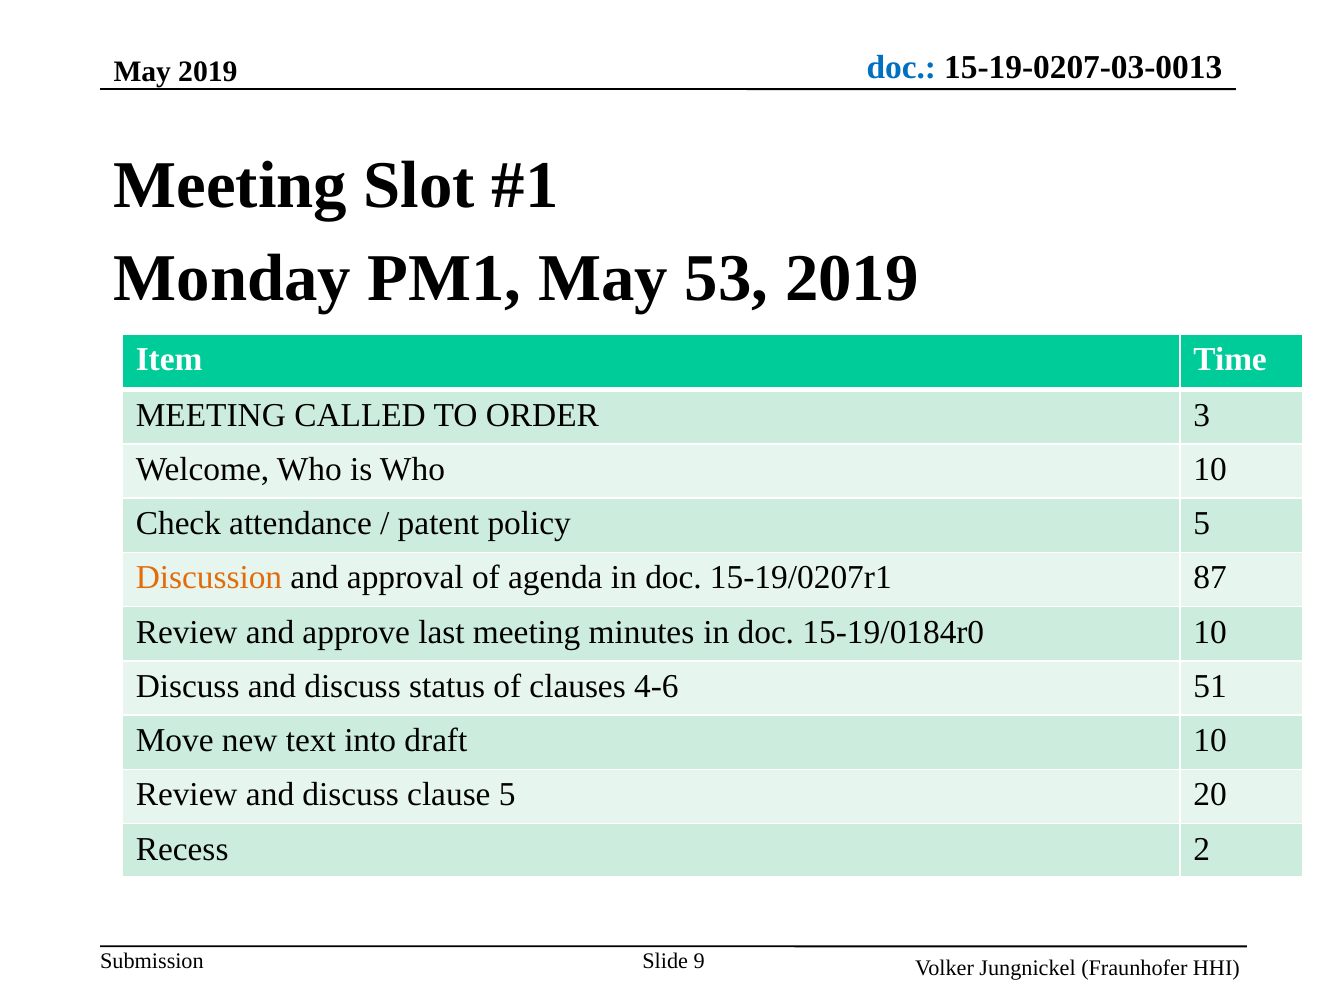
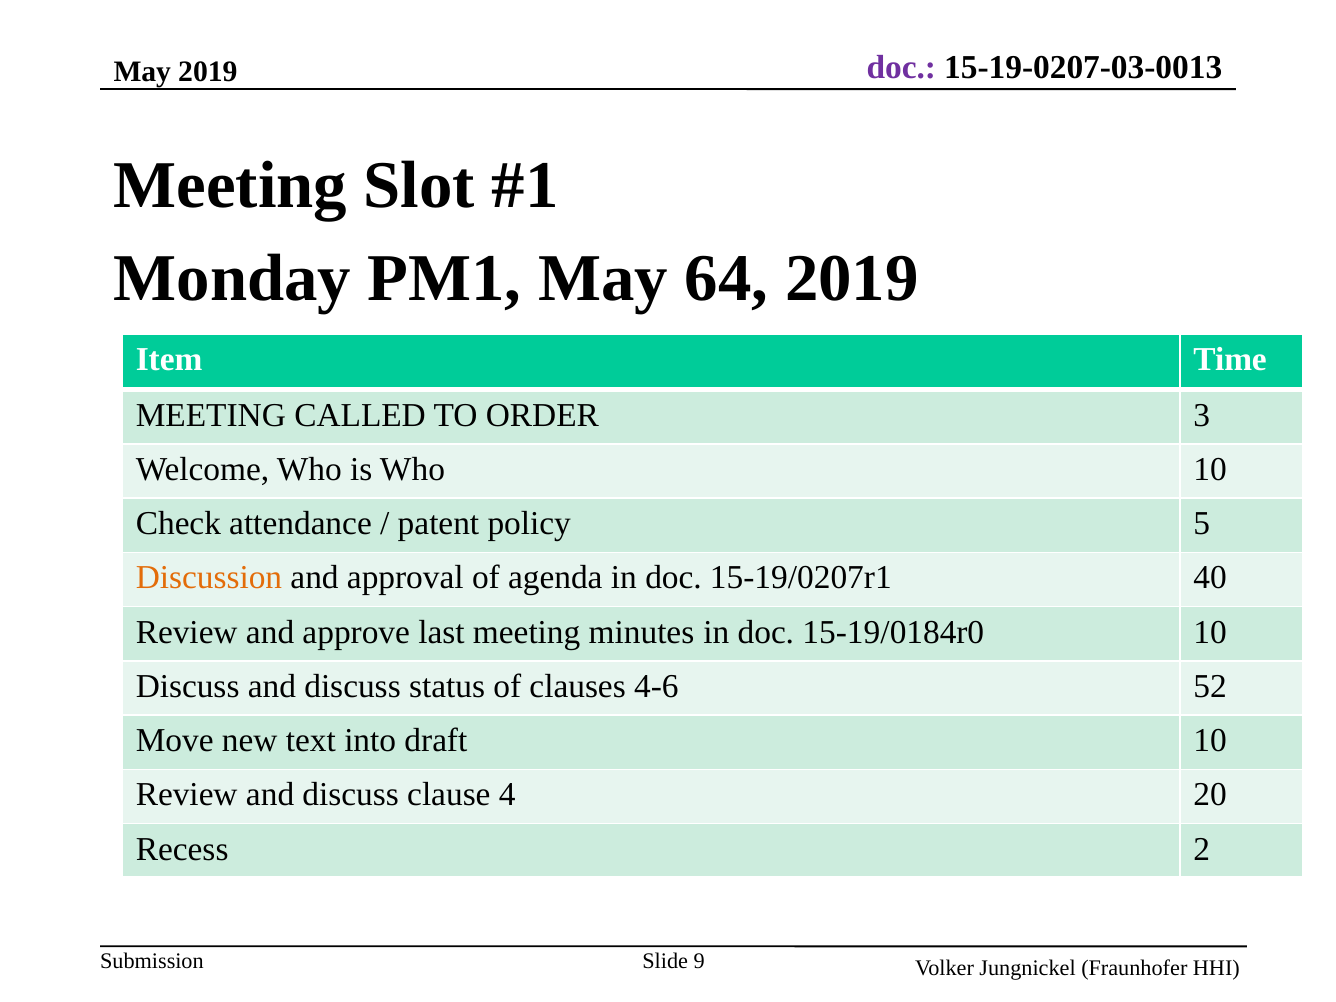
doc at (901, 67) colour: blue -> purple
53: 53 -> 64
87: 87 -> 40
51: 51 -> 52
clause 5: 5 -> 4
